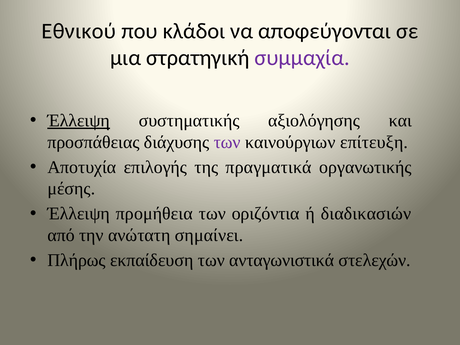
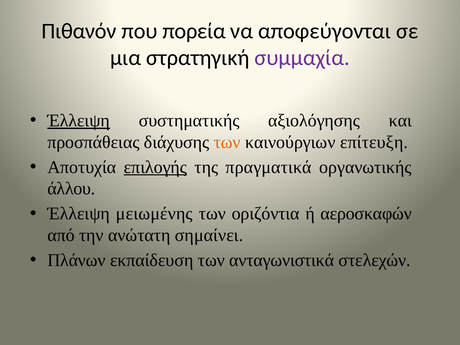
Εθνικού: Εθνικού -> Πιθανόν
κλάδοι: κλάδοι -> πορεία
των at (227, 142) colour: purple -> orange
επιλογής underline: none -> present
μέσης: μέσης -> άλλου
προμήθεια: προμήθεια -> μειωμένης
διαδικασιών: διαδικασιών -> αεροσκαφών
Πλήρως: Πλήρως -> Πλάνων
